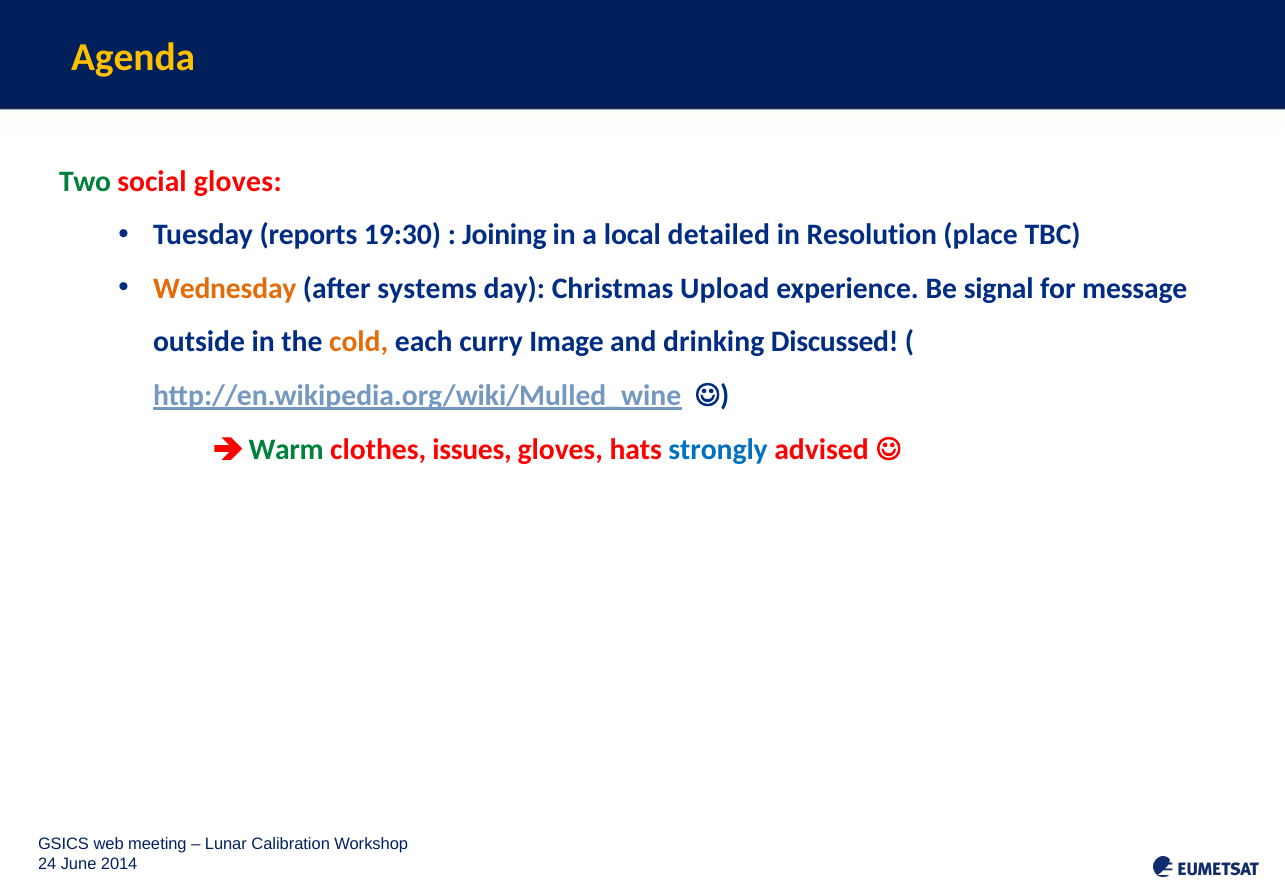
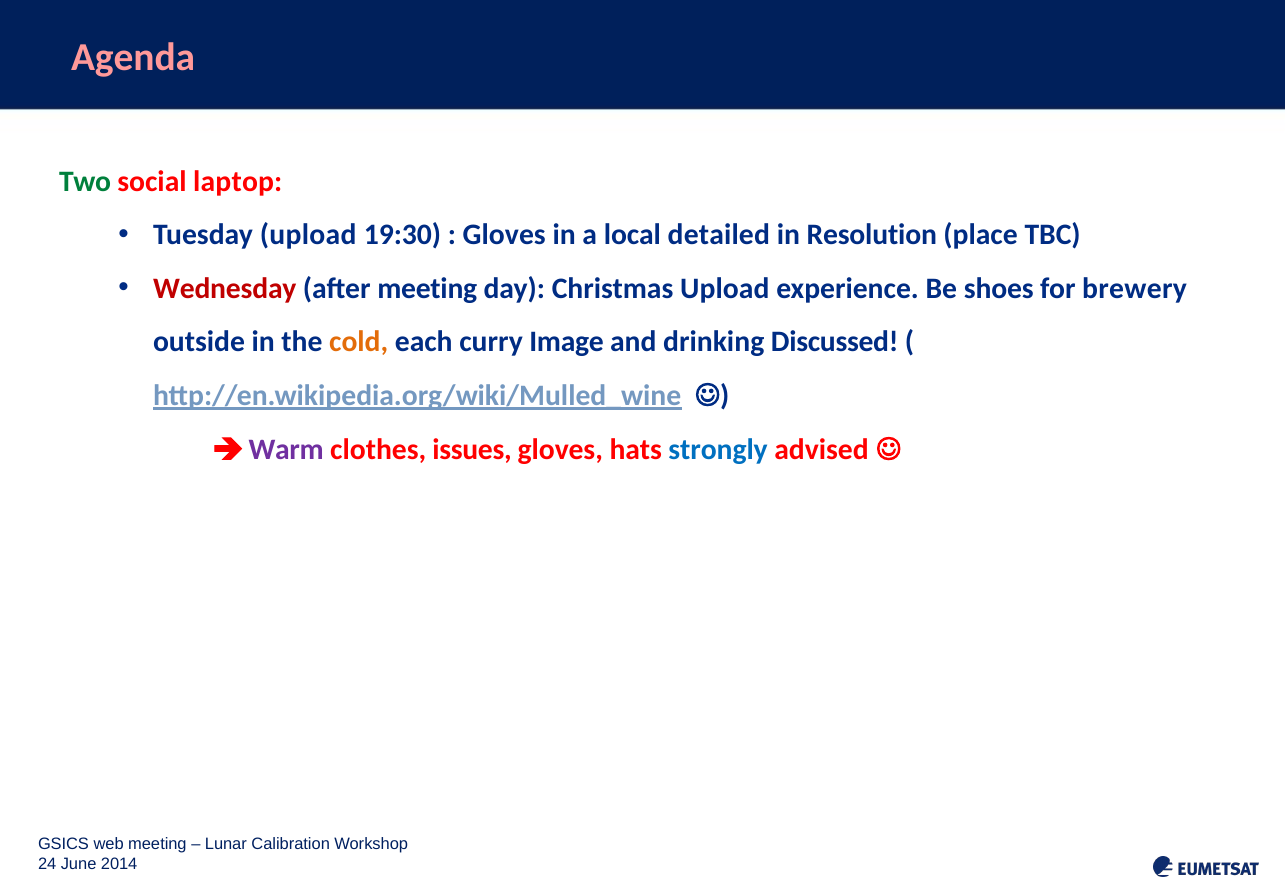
Agenda colour: yellow -> pink
social gloves: gloves -> laptop
Tuesday reports: reports -> upload
Joining at (504, 235): Joining -> Gloves
Wednesday colour: orange -> red
after systems: systems -> meeting
signal: signal -> shoes
message: message -> brewery
Warm colour: green -> purple
